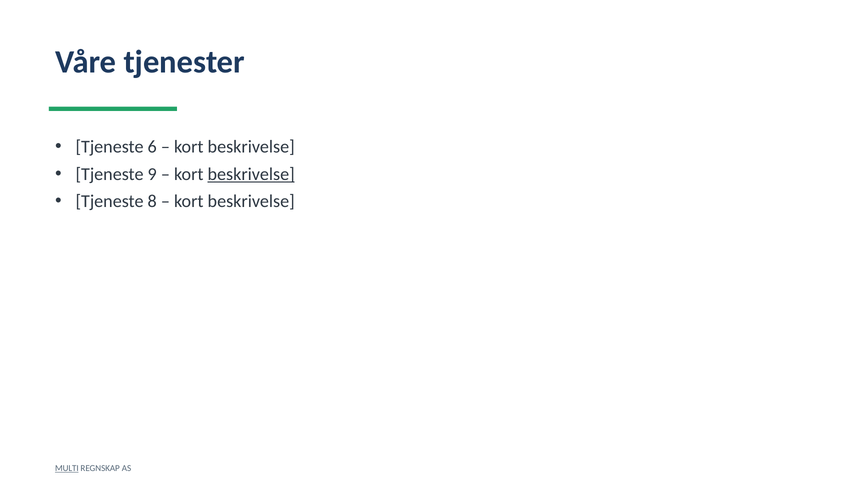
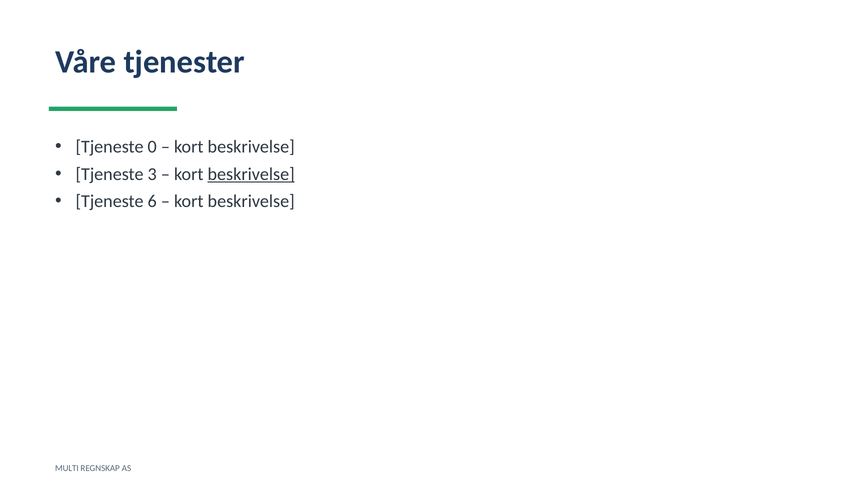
6: 6 -> 0
9: 9 -> 3
8: 8 -> 6
MULTI underline: present -> none
